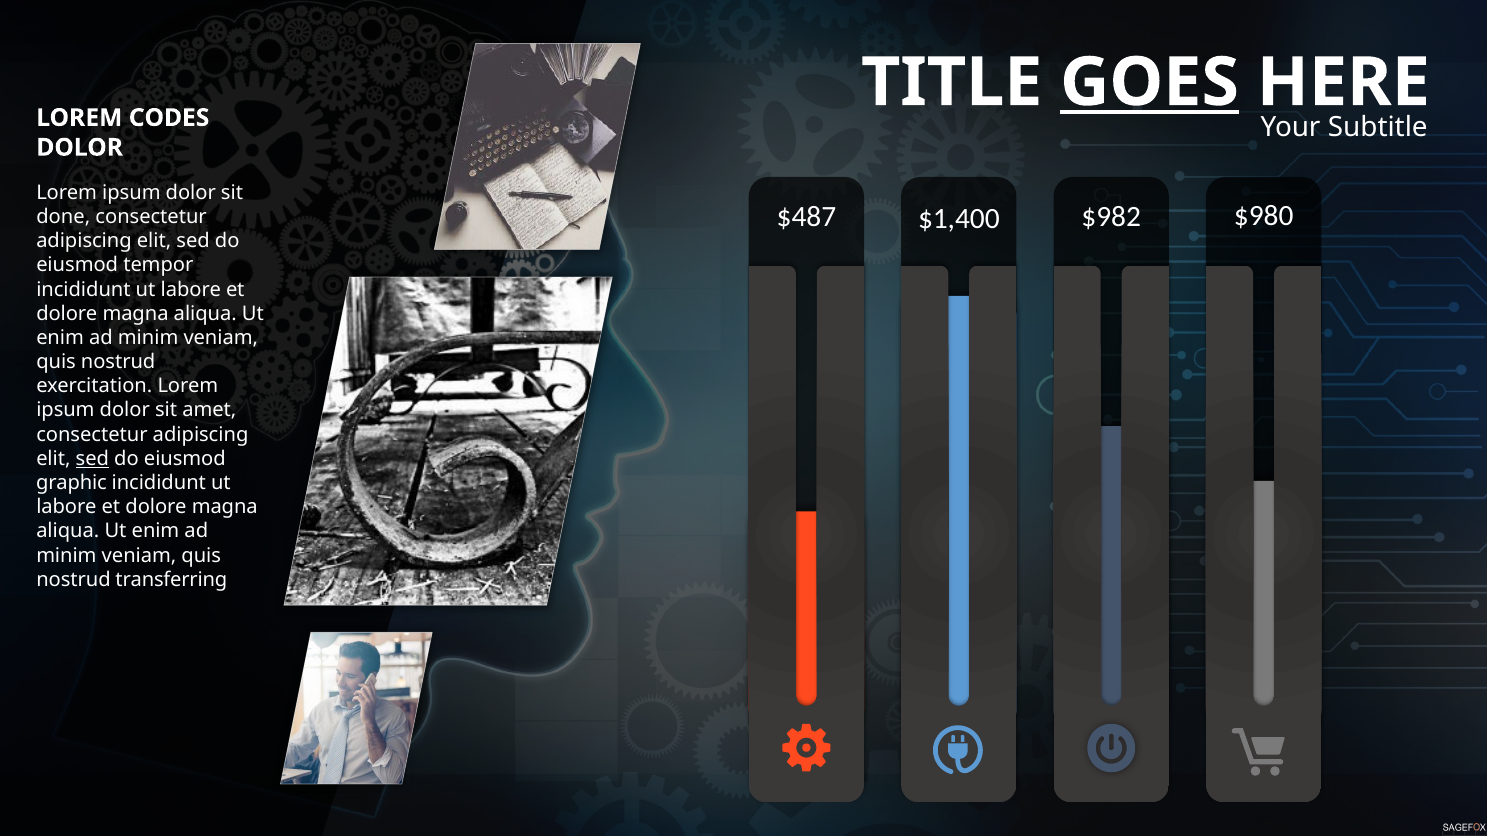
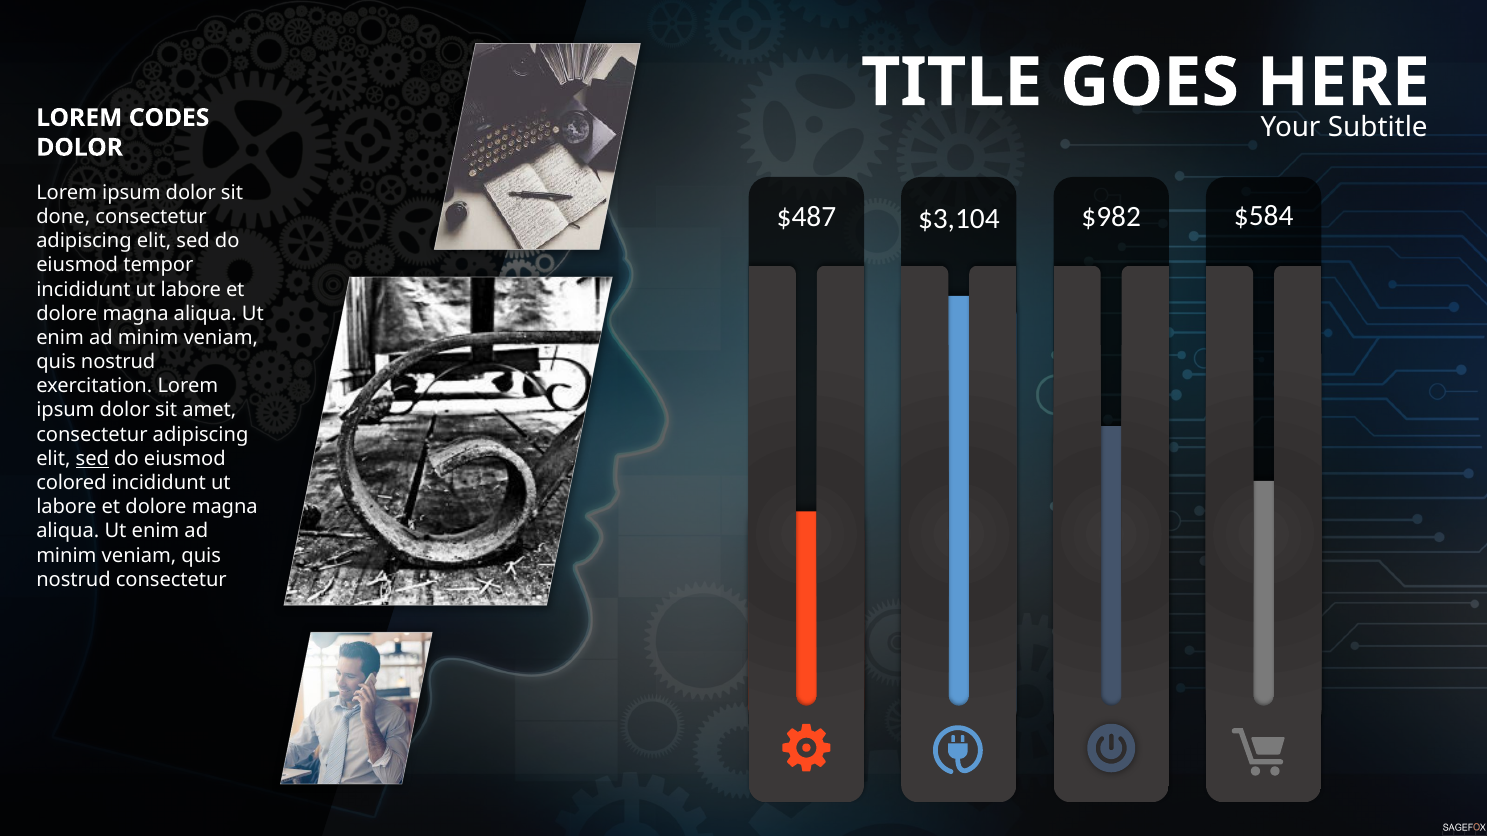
GOES underline: present -> none
$1,400: $1,400 -> $3,104
$980: $980 -> $584
graphic: graphic -> colored
nostrud transferring: transferring -> consectetur
